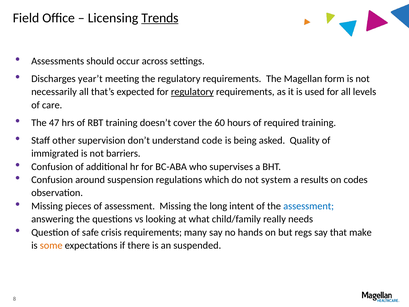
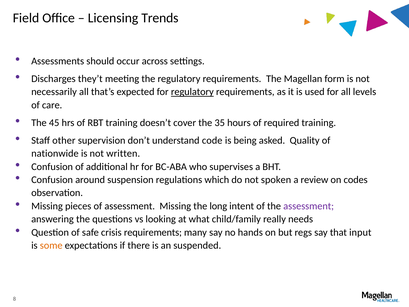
Trends underline: present -> none
year’t: year’t -> they’t
47: 47 -> 45
60: 60 -> 35
immigrated: immigrated -> nationwide
barriers: barriers -> written
system: system -> spoken
results: results -> review
assessment at (309, 206) colour: blue -> purple
make: make -> input
